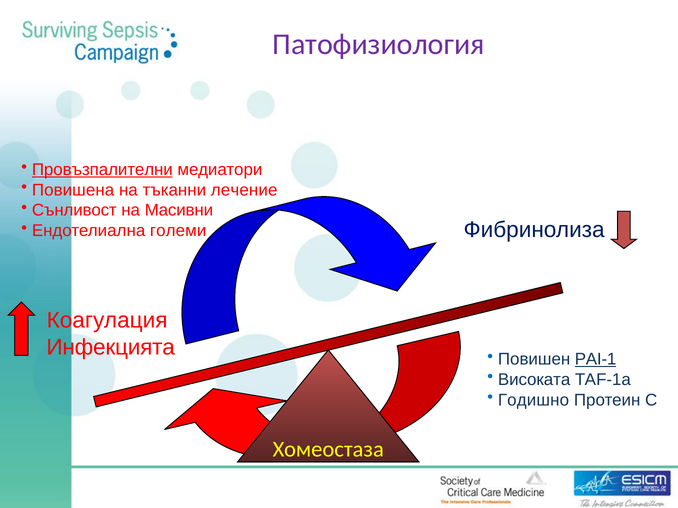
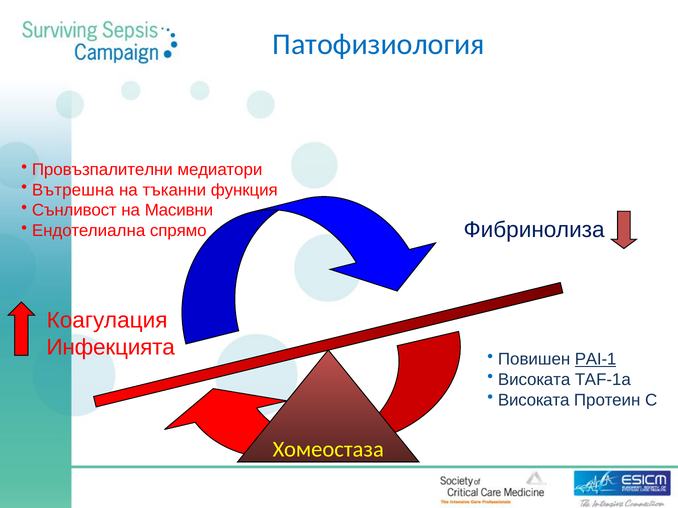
Патофизиология colour: purple -> blue
Провъзпалителни underline: present -> none
Повишена: Повишена -> Вътрешна
лечение: лечение -> функция
големи: големи -> спрямо
Годишно at (534, 400): Годишно -> Високата
